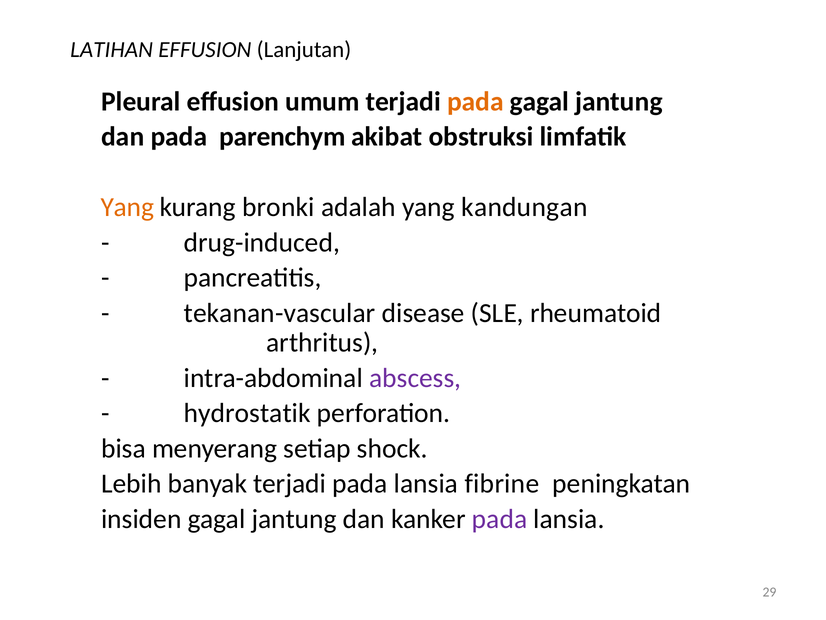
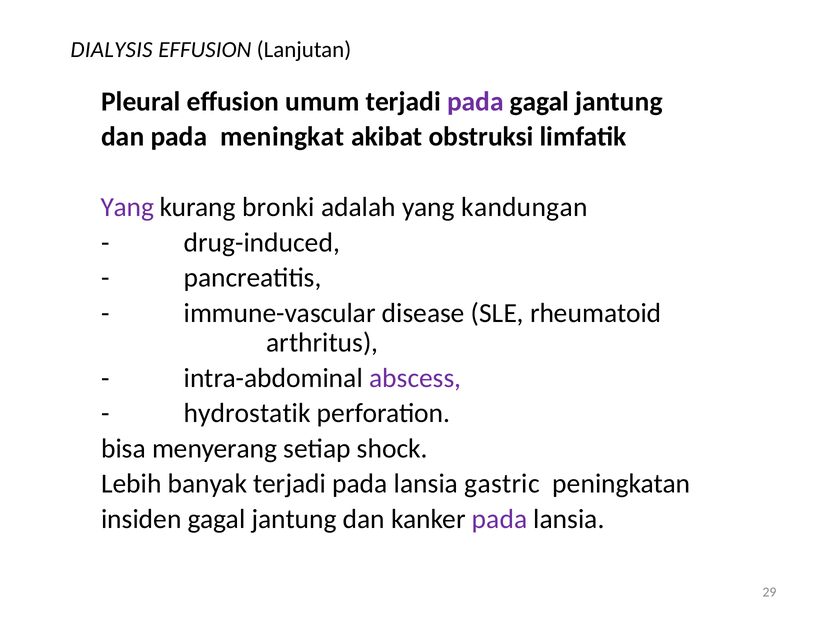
LATIHAN: LATIHAN -> DIALYSIS
pada at (475, 101) colour: orange -> purple
parenchym: parenchym -> meningkat
Yang at (127, 207) colour: orange -> purple
tekanan-vascular: tekanan-vascular -> immune-vascular
fibrine: fibrine -> gastric
